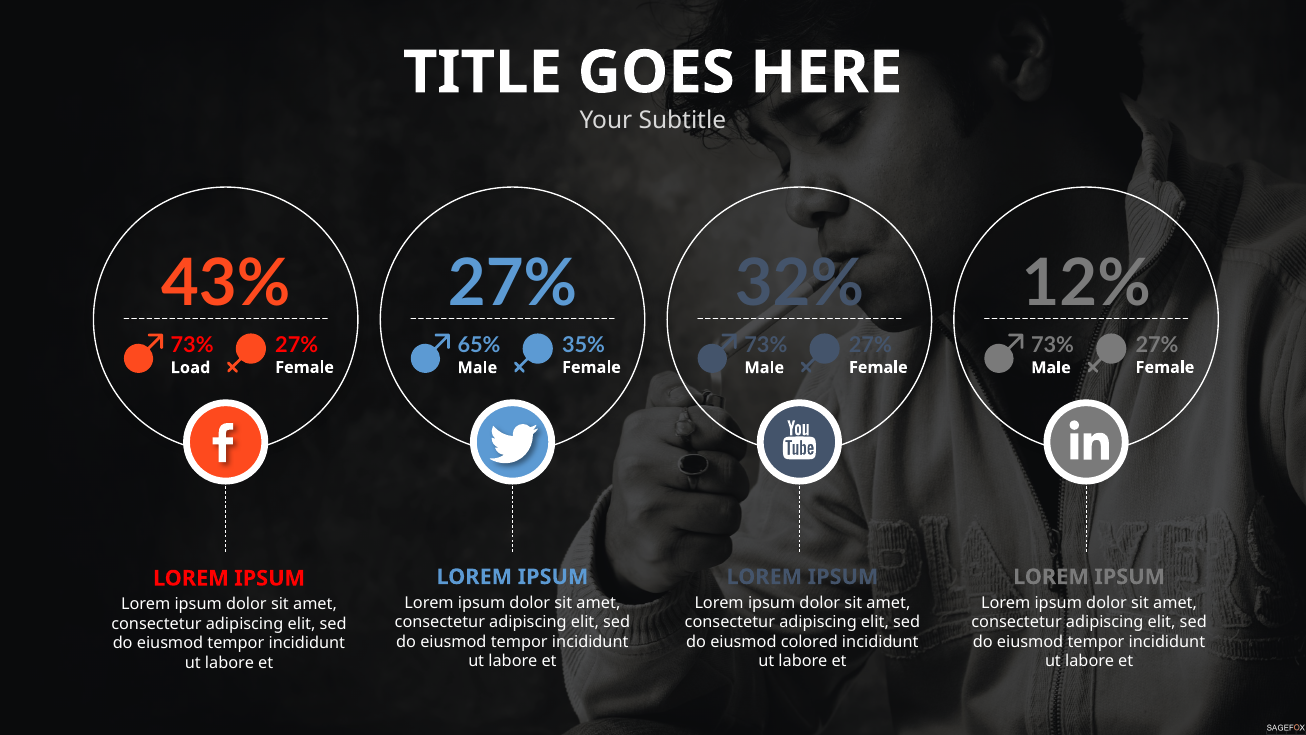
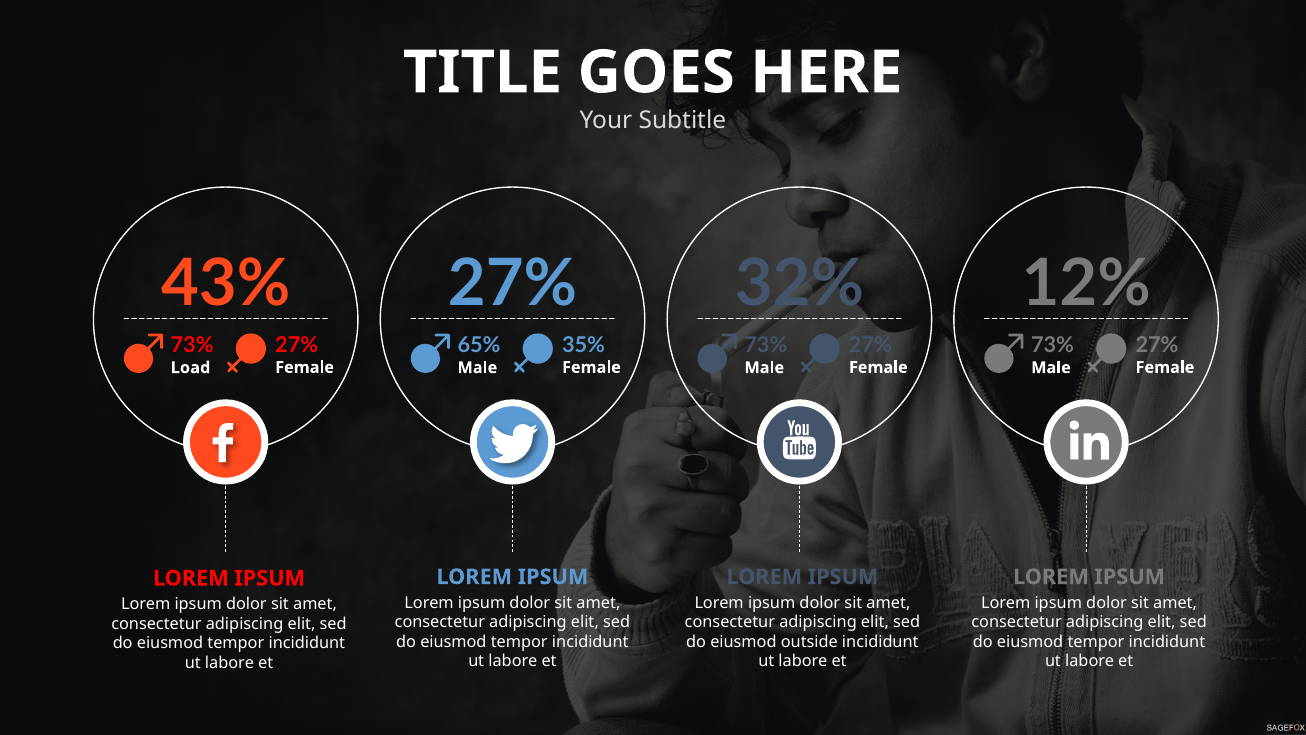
colored: colored -> outside
